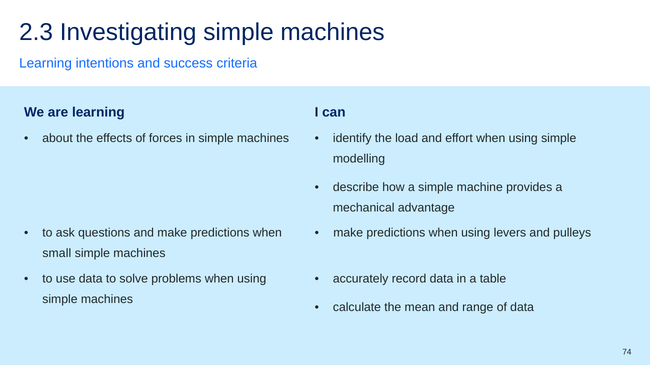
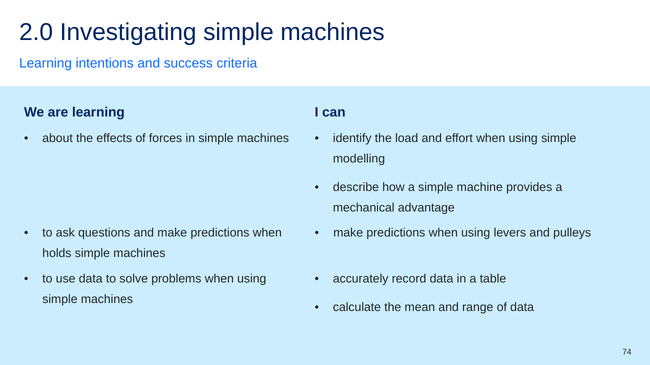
2.3: 2.3 -> 2.0
small: small -> holds
